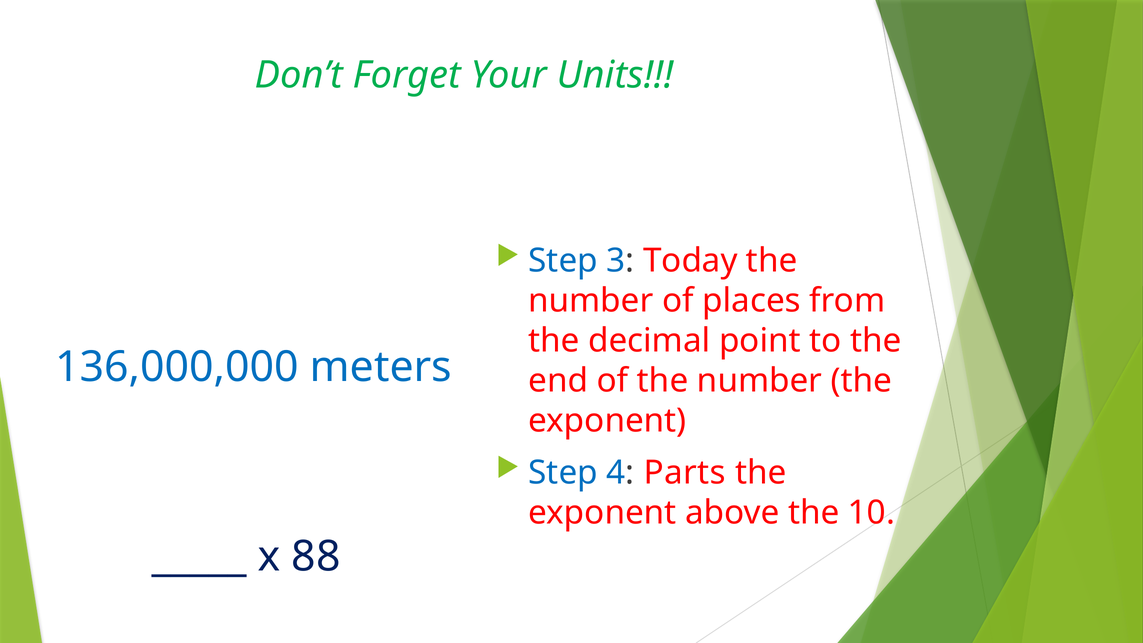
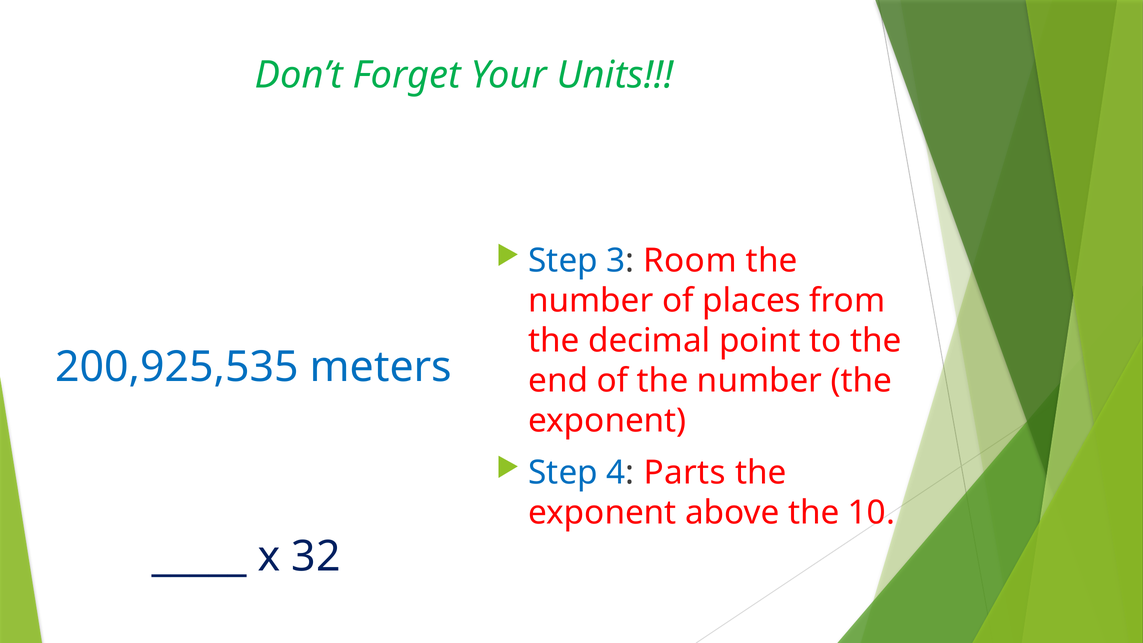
Today: Today -> Room
136,000,000: 136,000,000 -> 200,925,535
88: 88 -> 32
